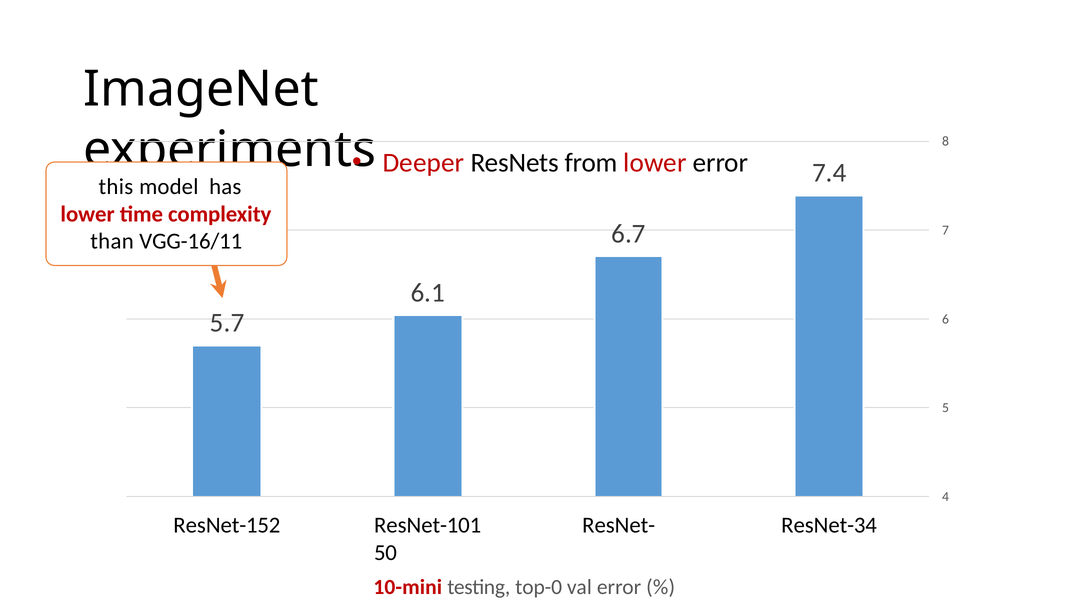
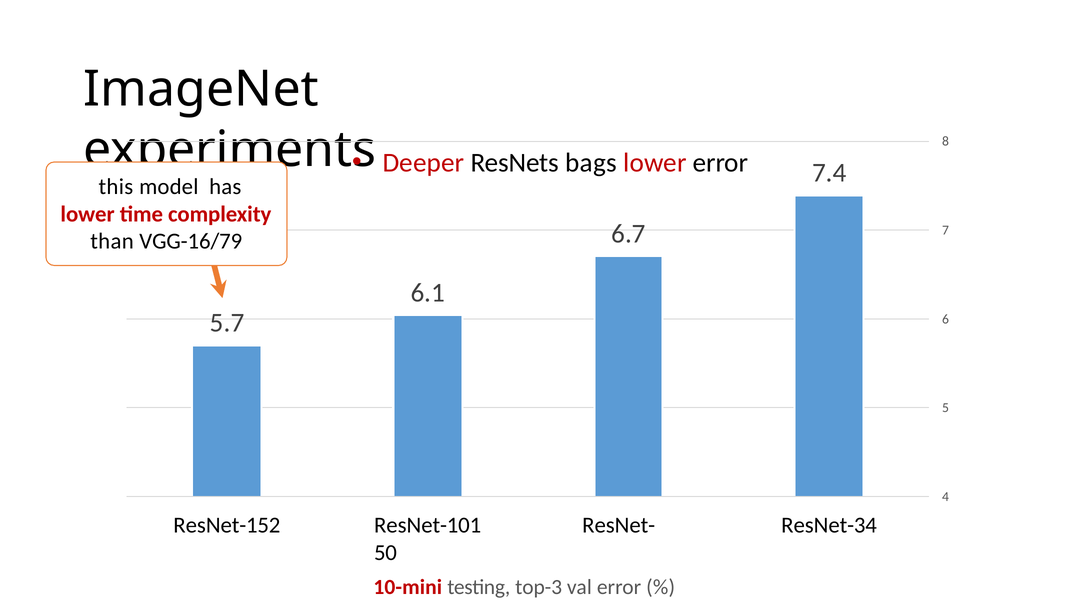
from: from -> bags
VGG-16/11: VGG-16/11 -> VGG-16/79
top-0: top-0 -> top-3
